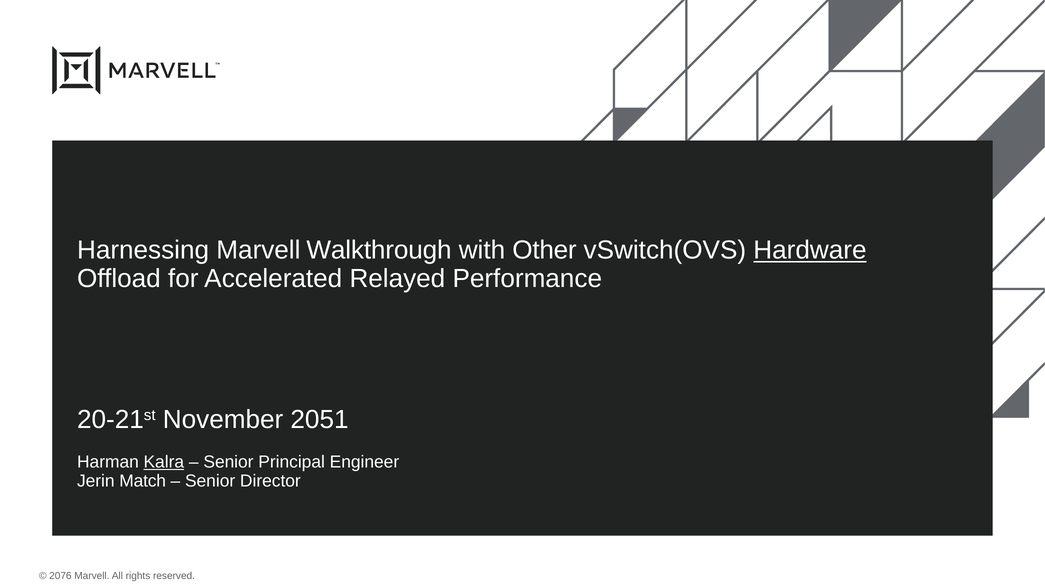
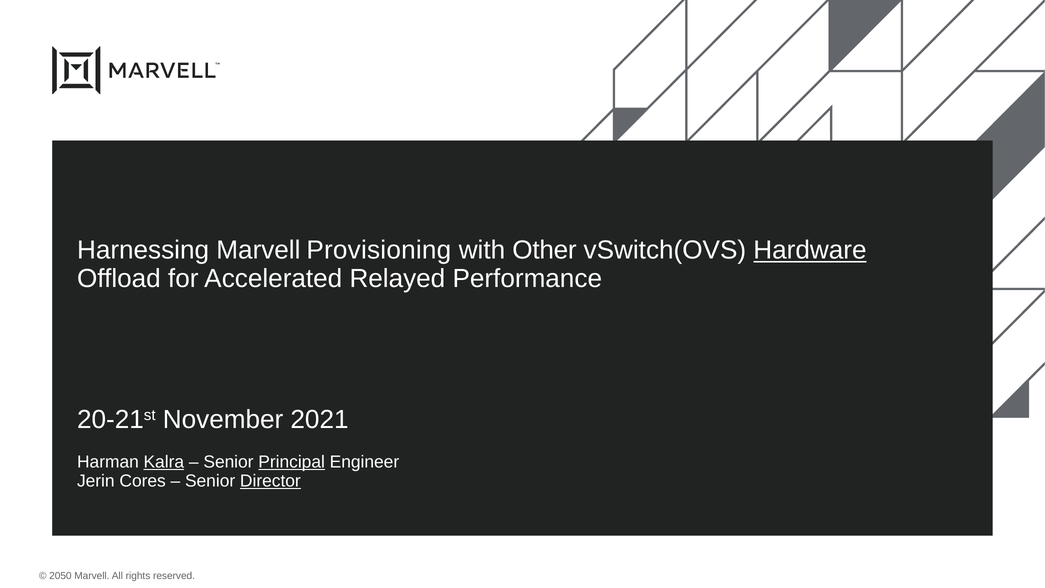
Walkthrough: Walkthrough -> Provisioning
2051: 2051 -> 2021
Principal underline: none -> present
Match: Match -> Cores
Director underline: none -> present
2076: 2076 -> 2050
